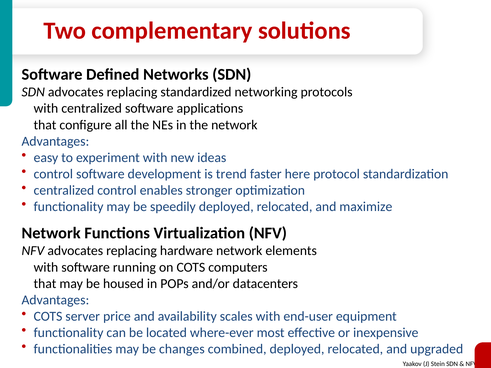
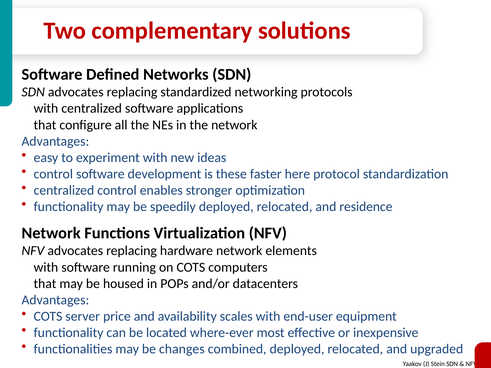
trend: trend -> these
maximize: maximize -> residence
